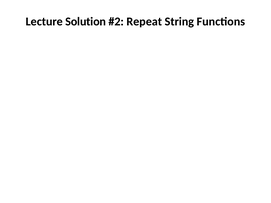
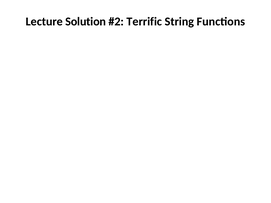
Repeat: Repeat -> Terrific
